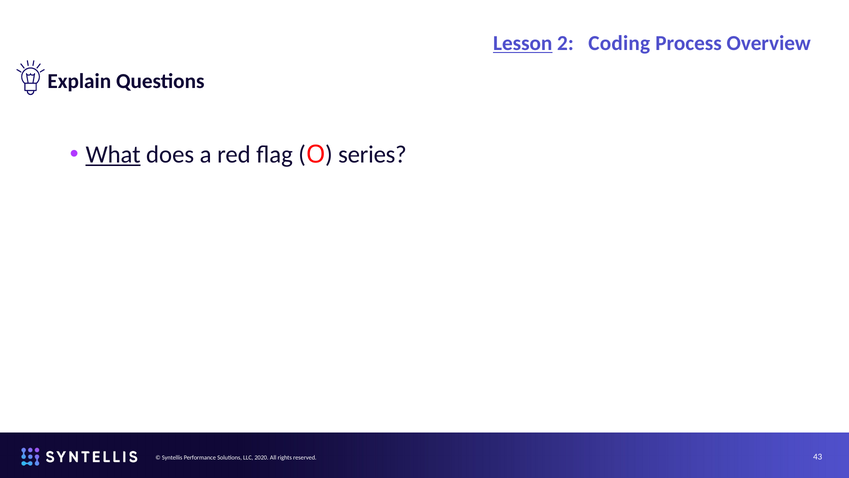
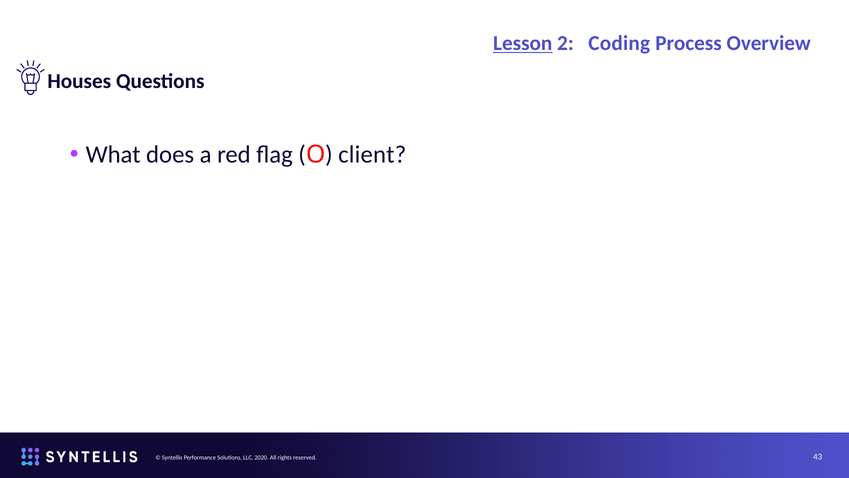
Explain: Explain -> Houses
What underline: present -> none
series: series -> client
